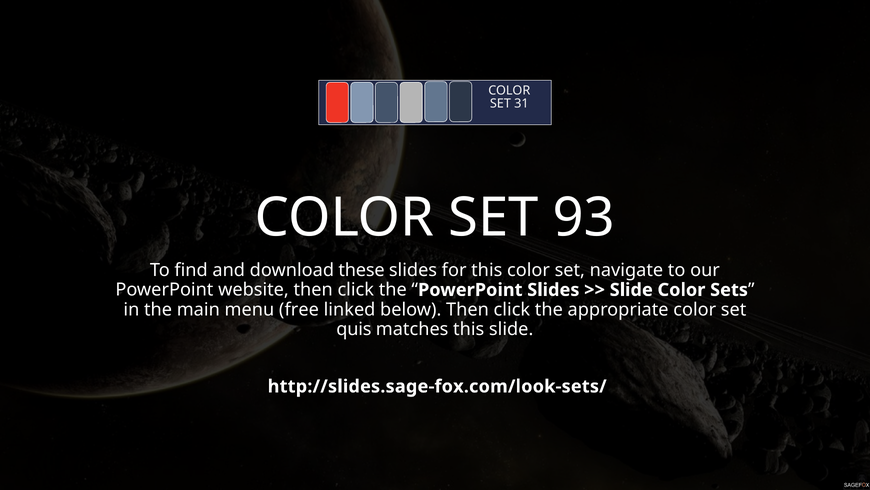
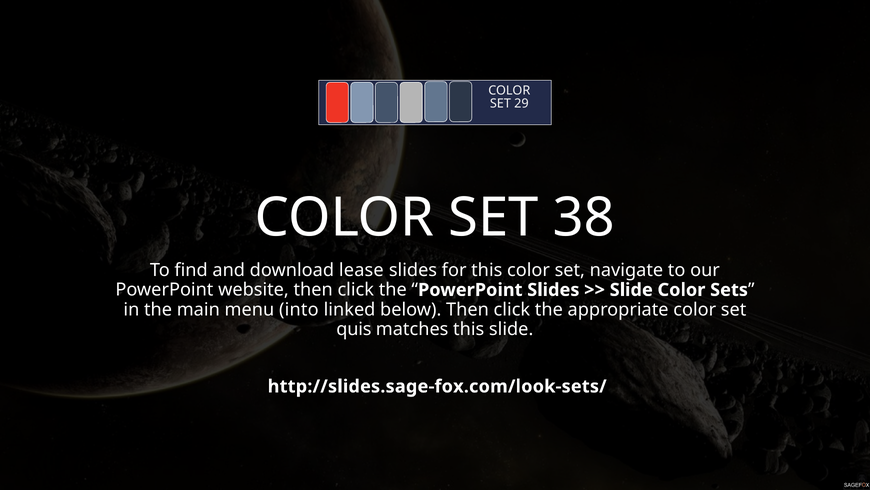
31: 31 -> 29
93: 93 -> 38
these: these -> lease
free: free -> into
